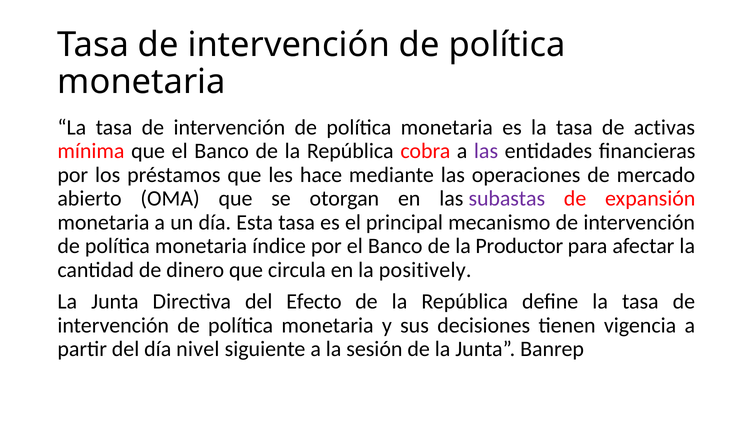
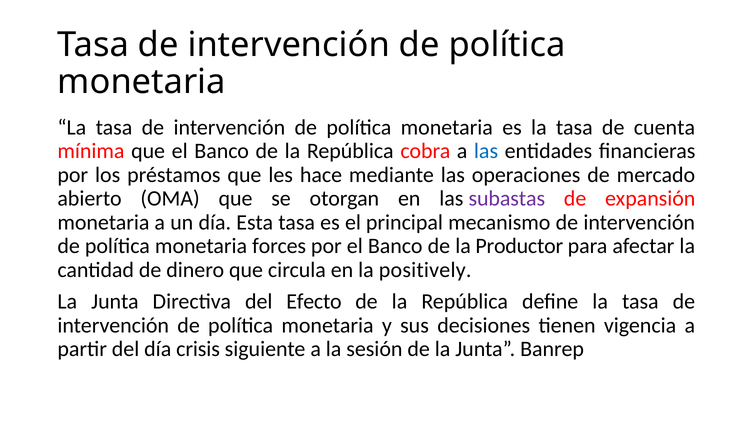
activas: activas -> cuenta
las at (486, 151) colour: purple -> blue
índice: índice -> forces
nivel: nivel -> crisis
